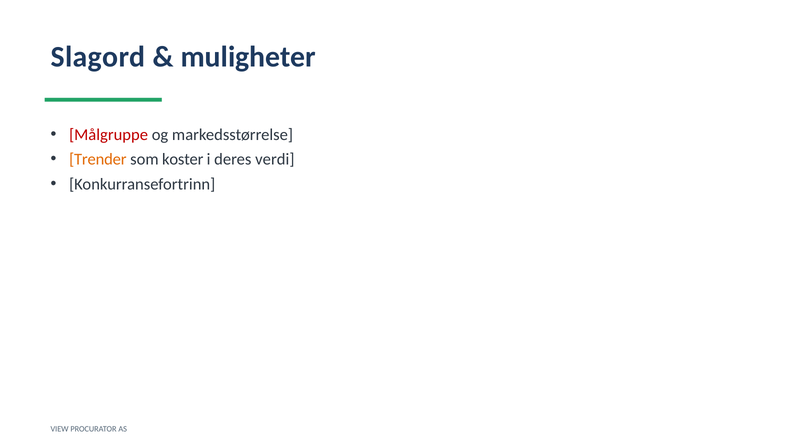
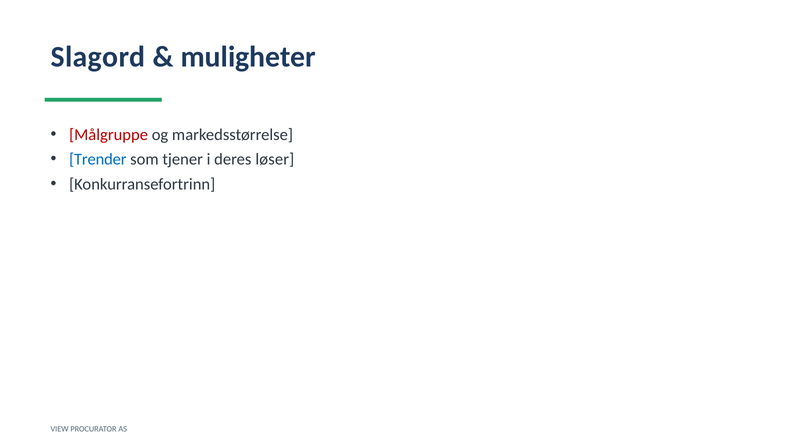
Trender colour: orange -> blue
koster: koster -> tjener
verdi: verdi -> løser
